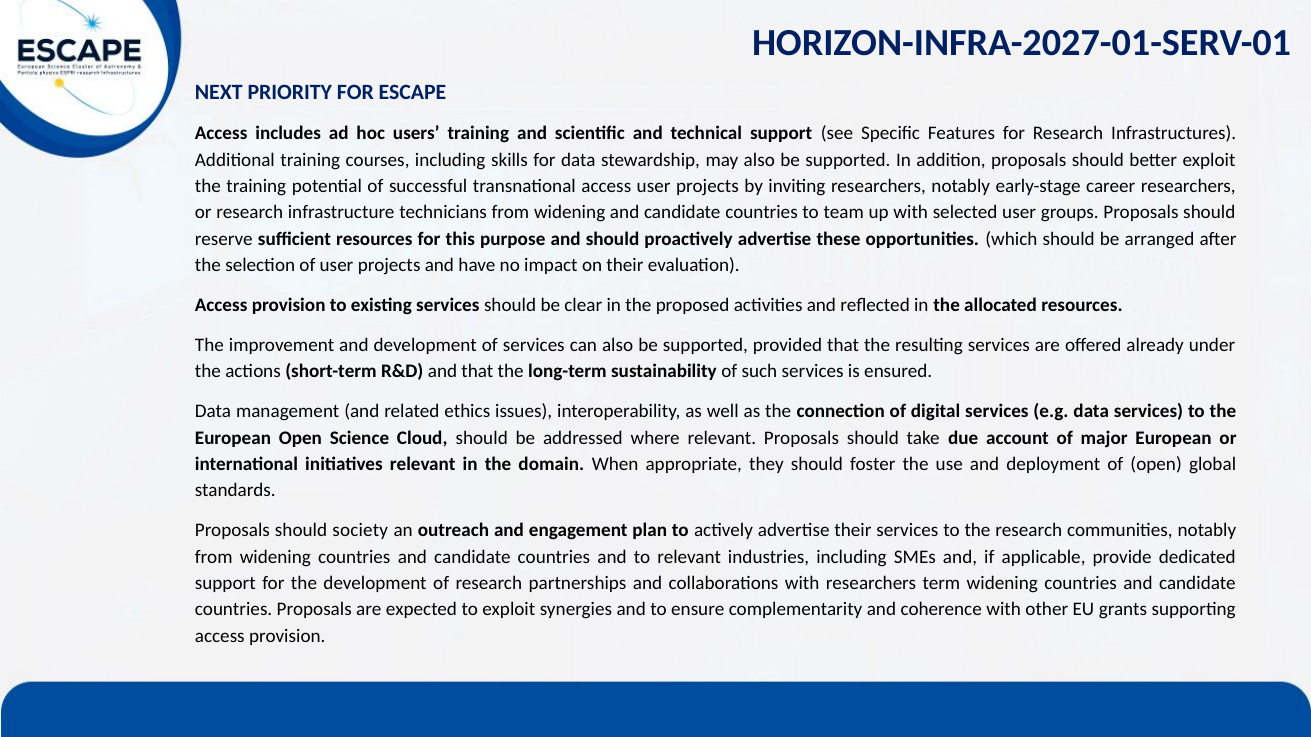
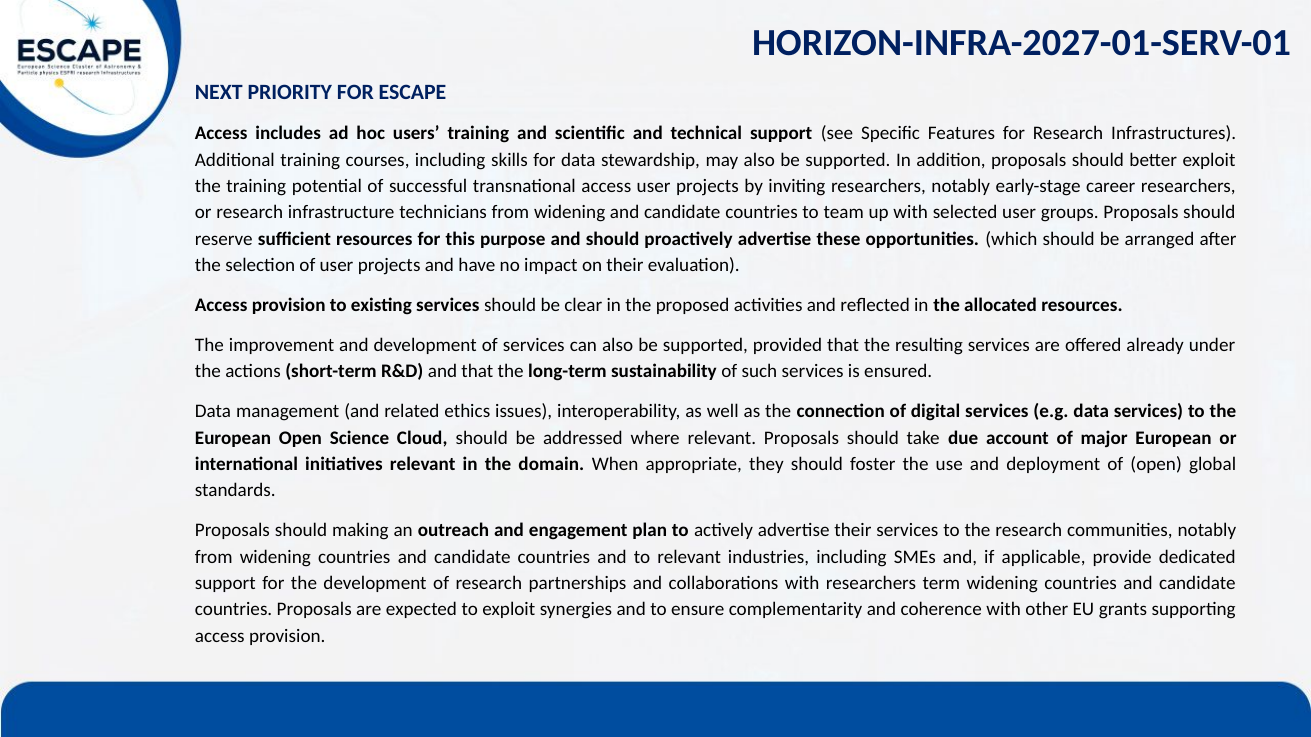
society: society -> making
